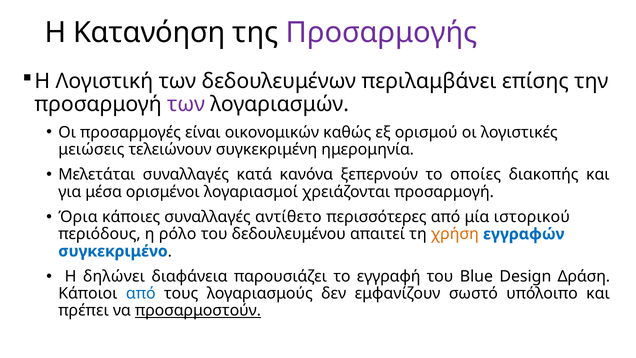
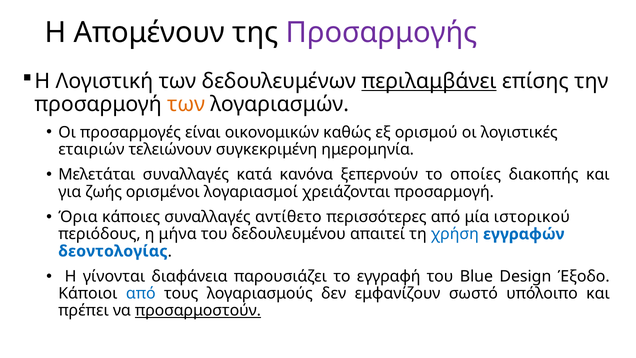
Κατανόηση: Κατανόηση -> Απομένουν
περιλαμβάνει underline: none -> present
των at (186, 104) colour: purple -> orange
μειώσεις: μειώσεις -> εταιριών
μέσα: μέσα -> ζωής
ρόλο: ρόλο -> μήνα
χρήση colour: orange -> blue
συγκεκριμένο: συγκεκριμένο -> δεοντολογίας
δηλώνει: δηλώνει -> γίνονται
Δράση: Δράση -> Έξοδο
